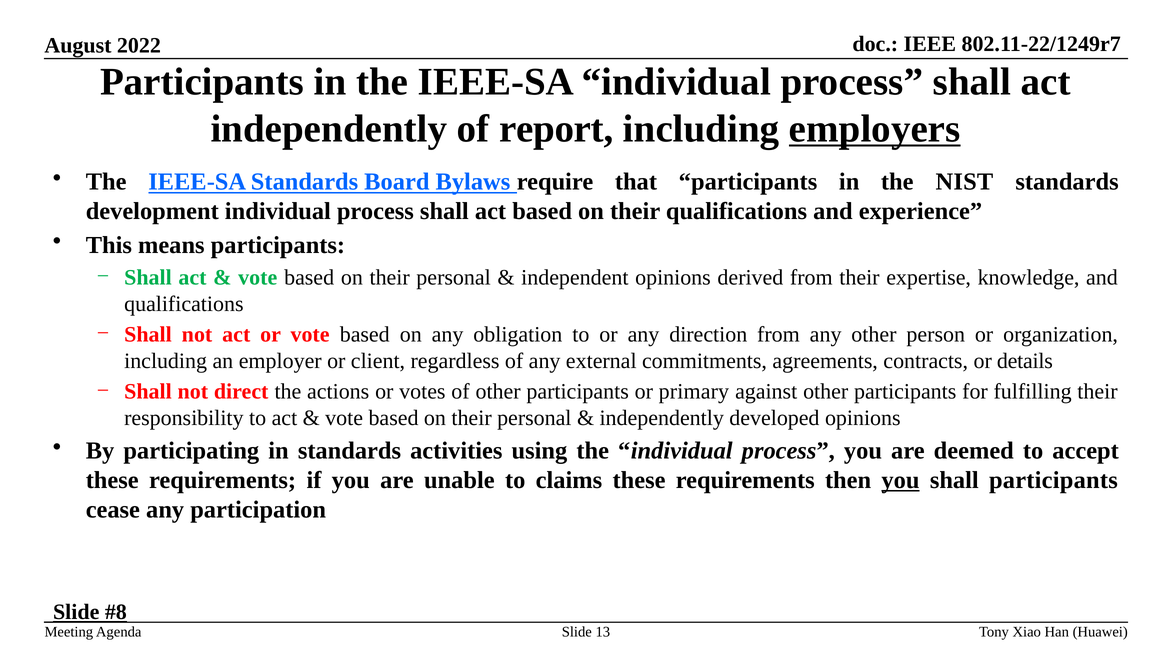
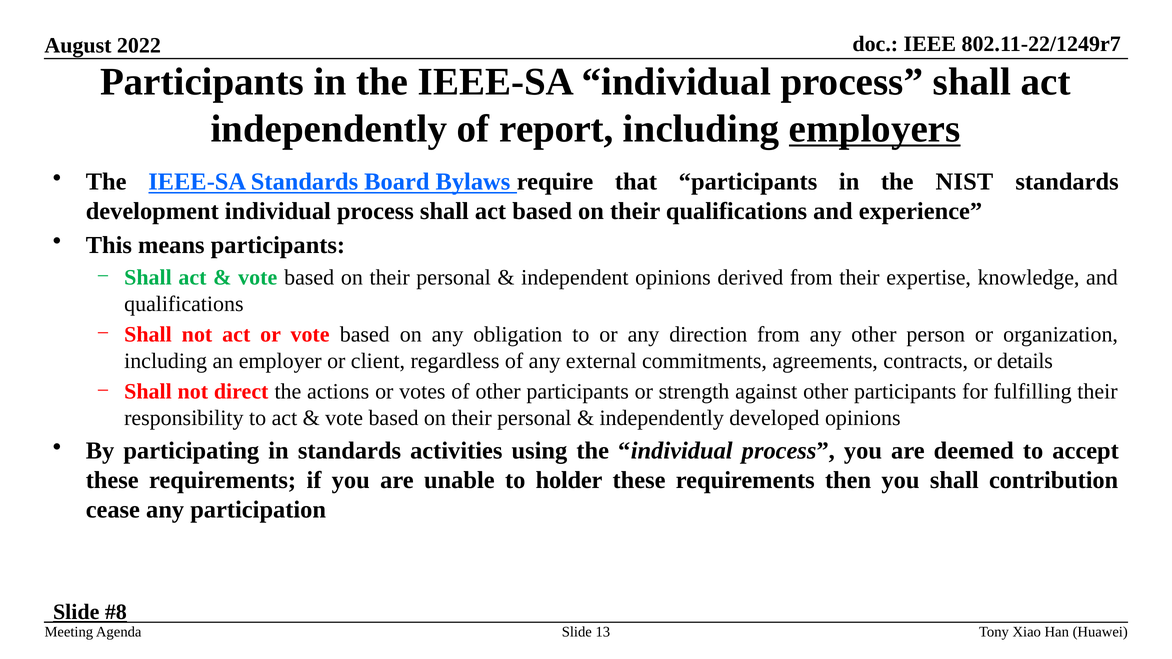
primary: primary -> strength
claims: claims -> holder
you at (901, 480) underline: present -> none
shall participants: participants -> contribution
